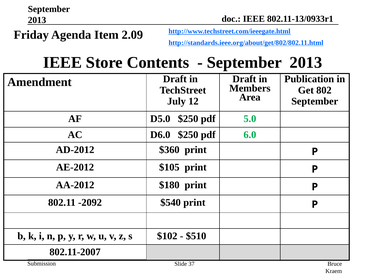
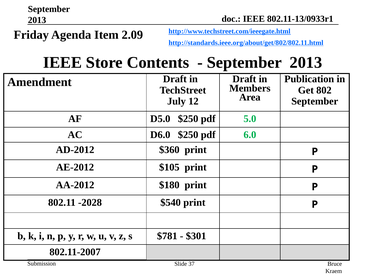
-2092: -2092 -> -2028
$102: $102 -> $781
$510: $510 -> $301
